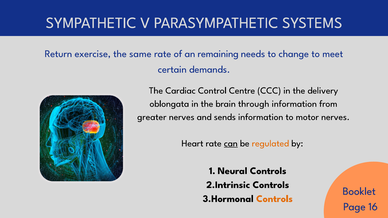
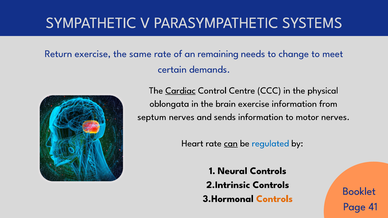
Cardiac underline: none -> present
delivery: delivery -> physical
brain through: through -> exercise
greater: greater -> septum
regulated colour: orange -> blue
16: 16 -> 41
